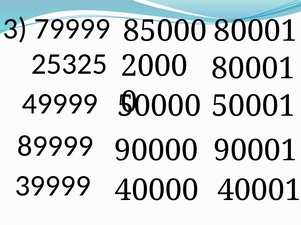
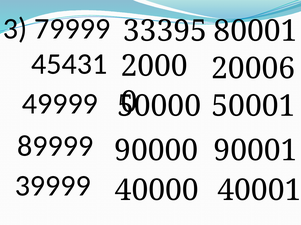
85000: 85000 -> 33395
25325: 25325 -> 45431
80001 at (253, 69): 80001 -> 20006
